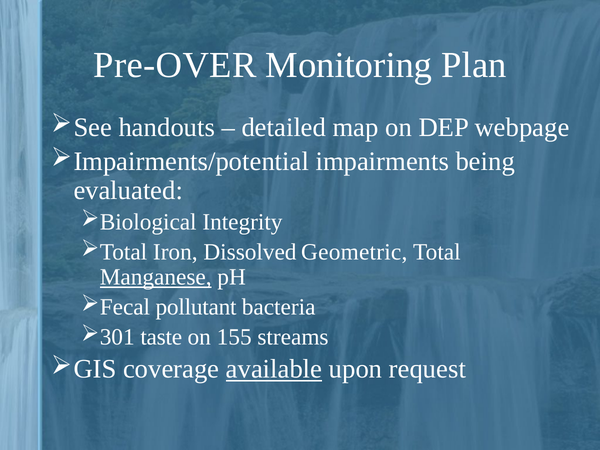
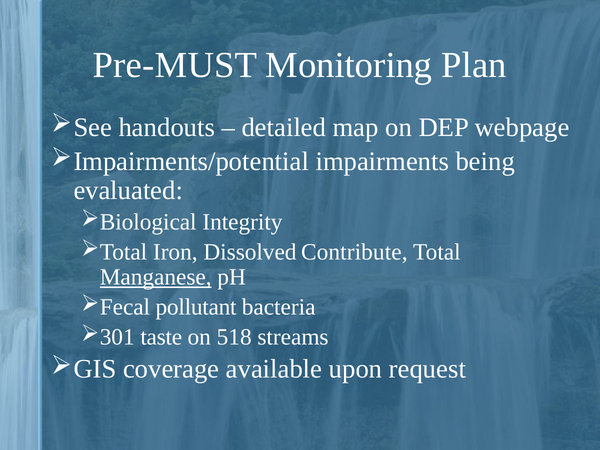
Pre-OVER: Pre-OVER -> Pre-MUST
Geometric: Geometric -> Contribute
155: 155 -> 518
available underline: present -> none
